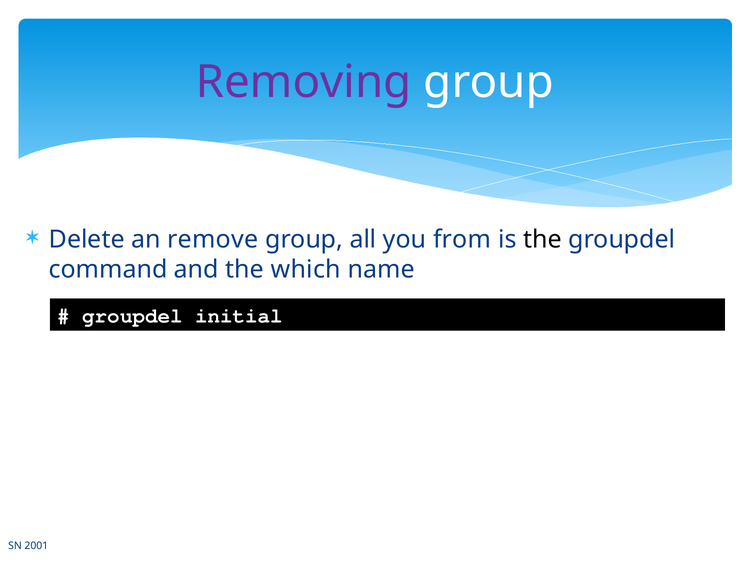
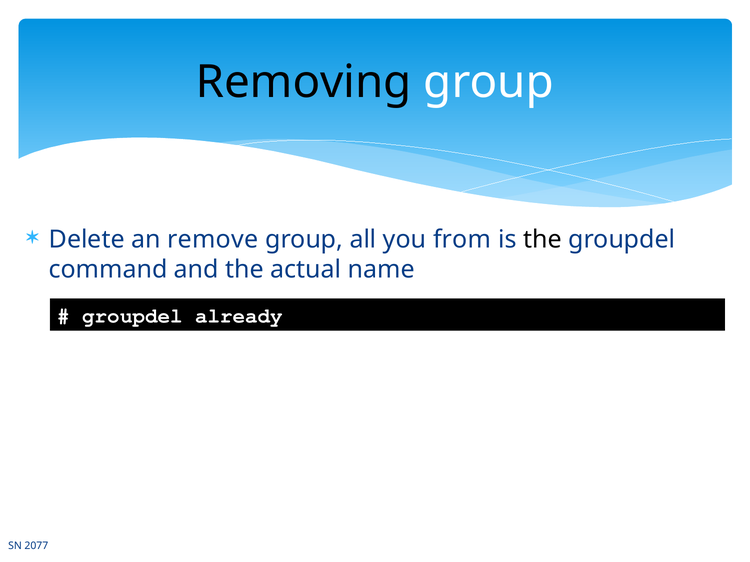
Removing colour: purple -> black
which: which -> actual
initial: initial -> already
2001: 2001 -> 2077
